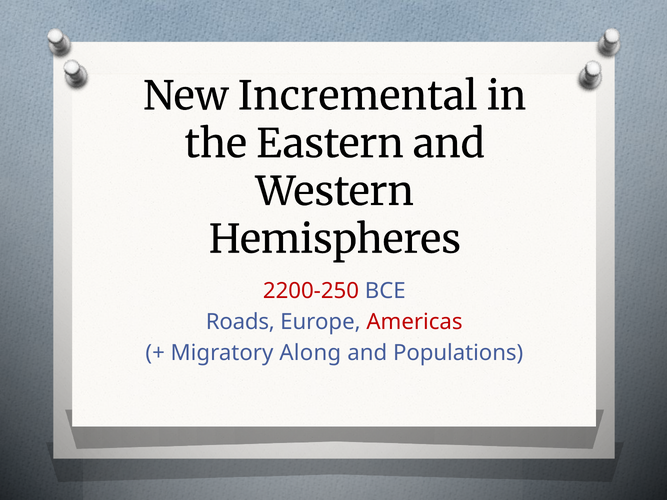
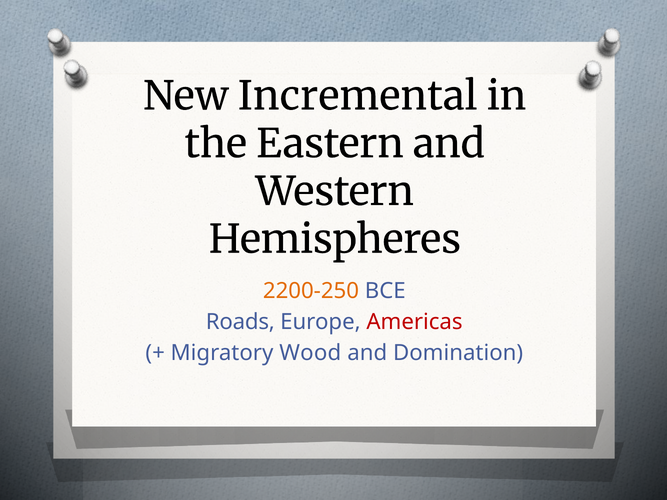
2200-250 colour: red -> orange
Along: Along -> Wood
Populations: Populations -> Domination
